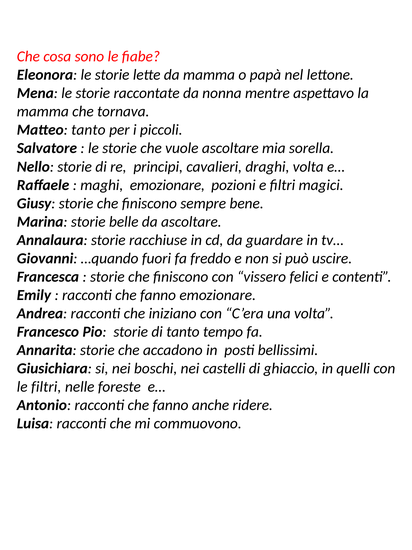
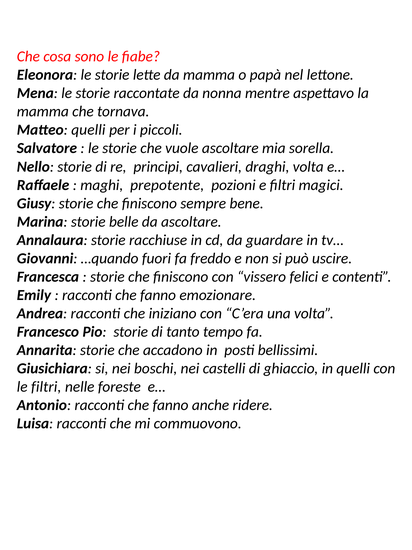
Matteo tanto: tanto -> quelli
maghi emozionare: emozionare -> prepotente
